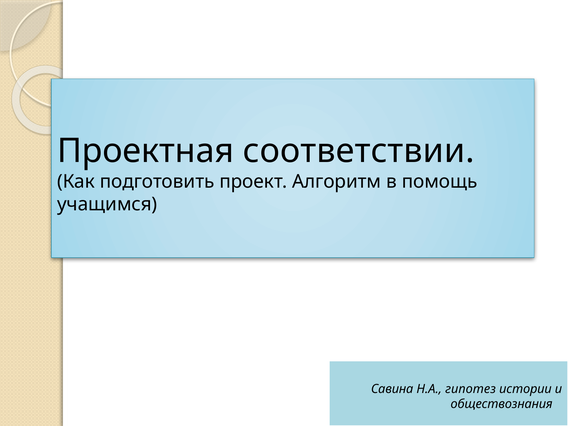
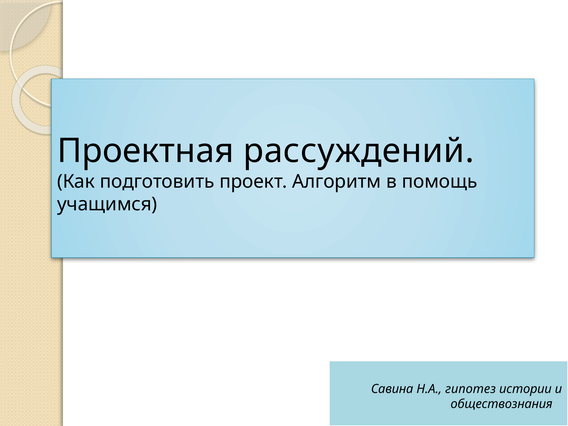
соответствии: соответствии -> рассуждений
